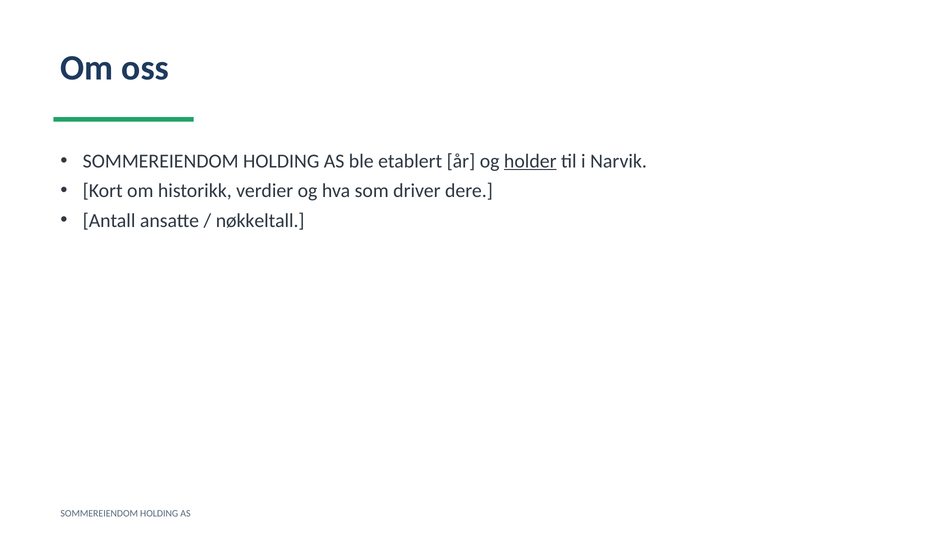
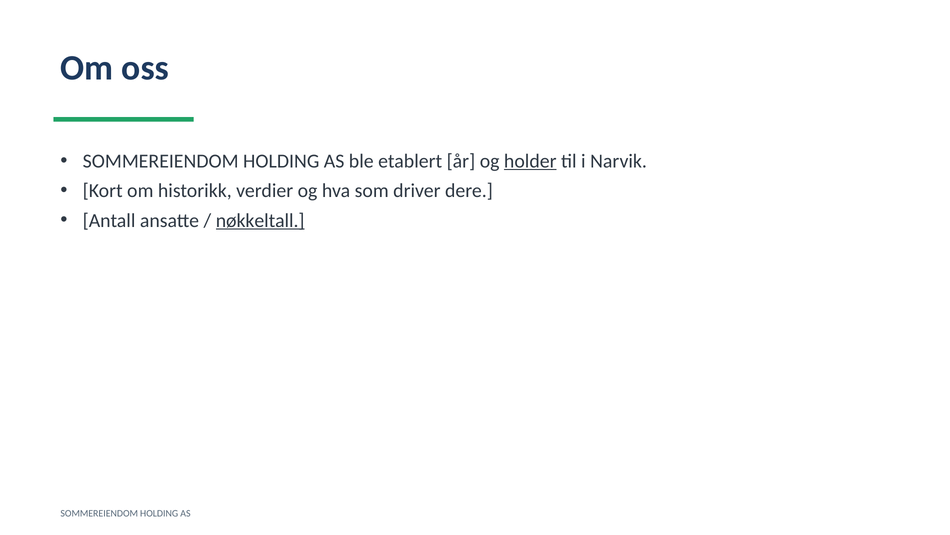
nøkkeltall underline: none -> present
